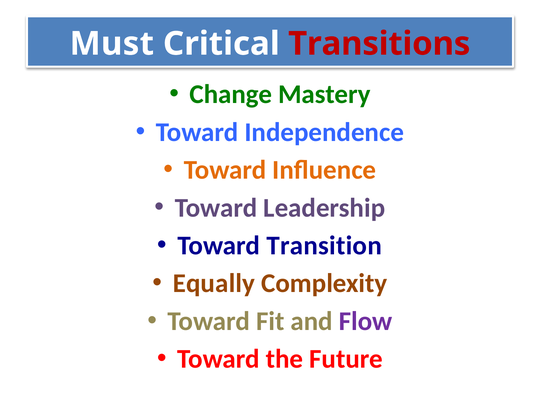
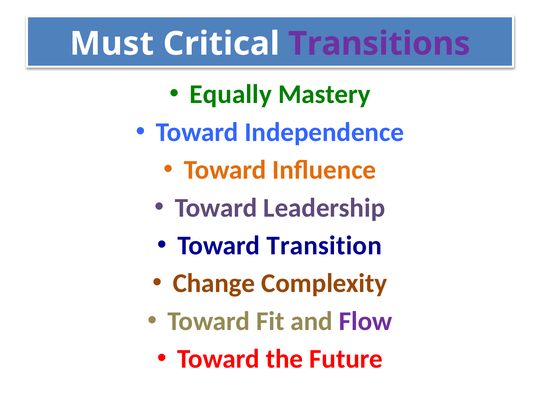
Transitions colour: red -> purple
Change: Change -> Equally
Equally: Equally -> Change
